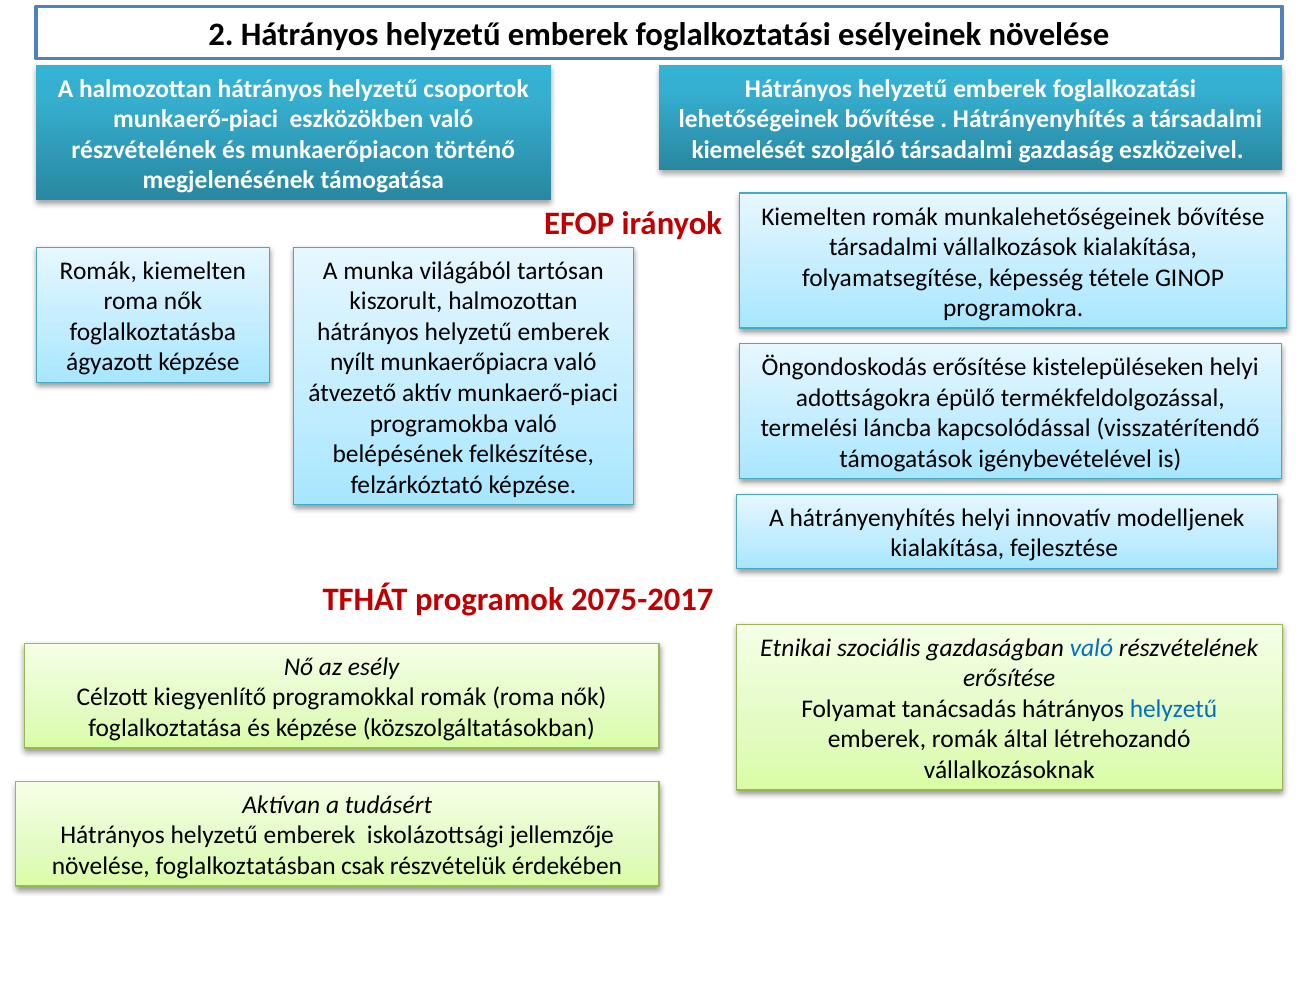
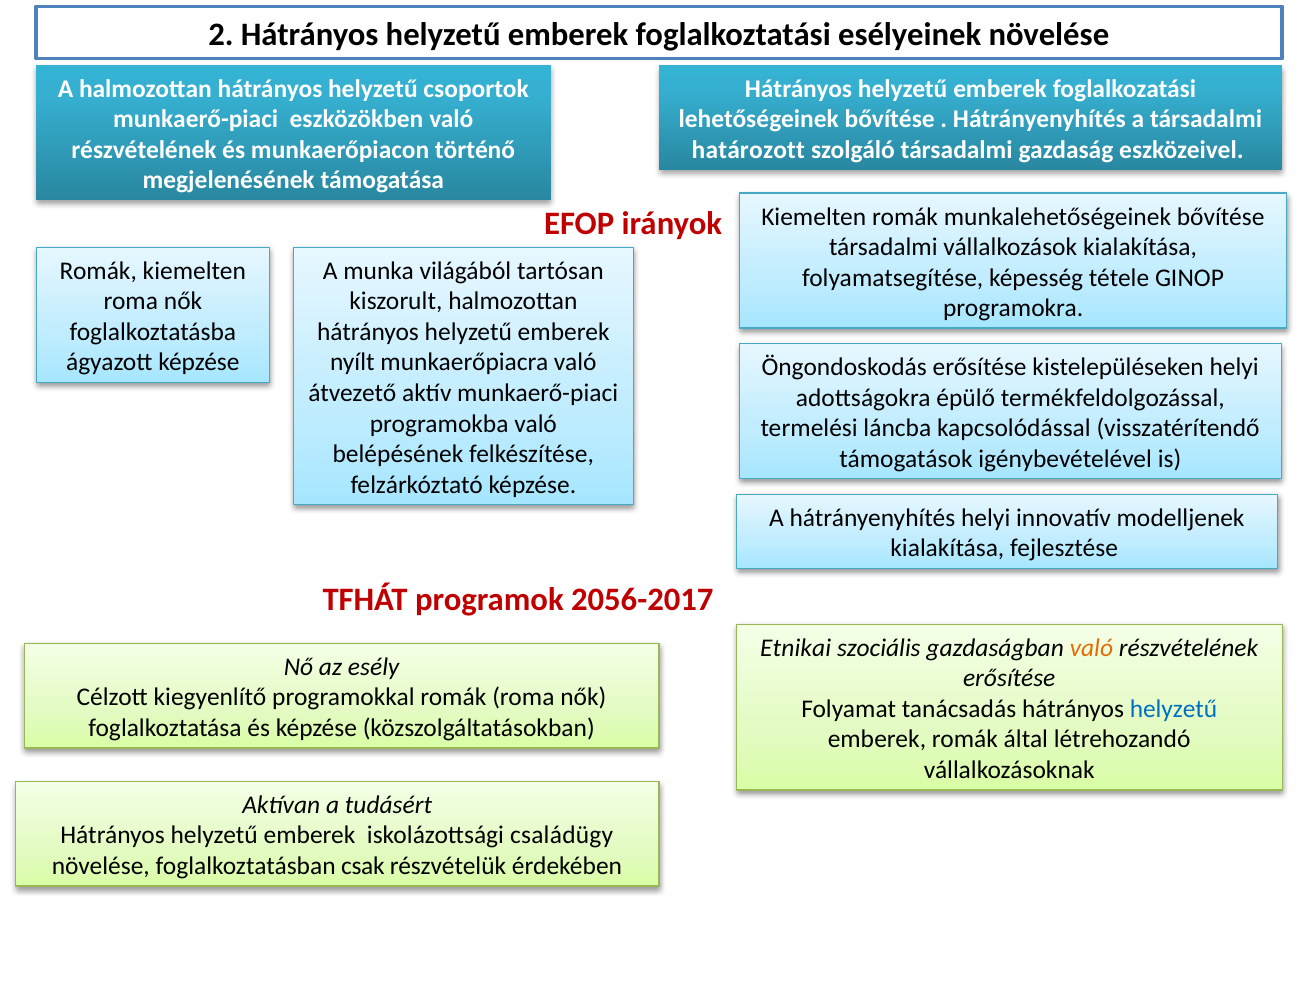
kiemelését: kiemelését -> határozott
2075-2017: 2075-2017 -> 2056-2017
való at (1091, 648) colour: blue -> orange
jellemzője: jellemzője -> családügy
